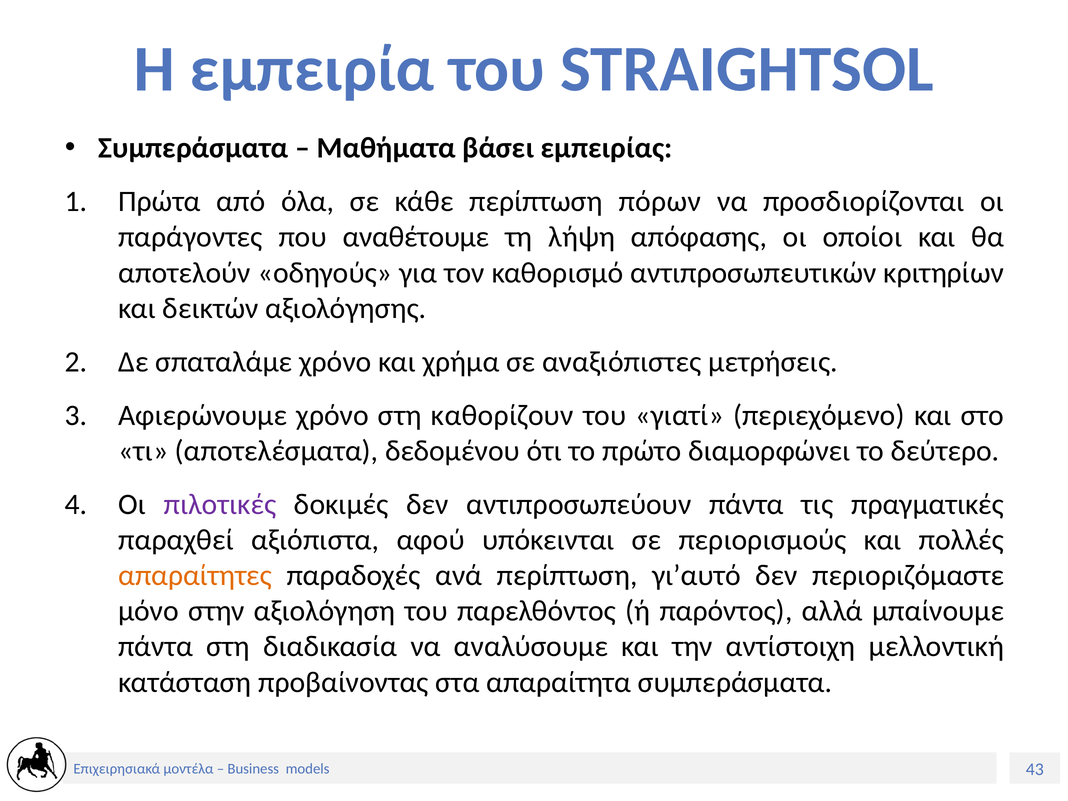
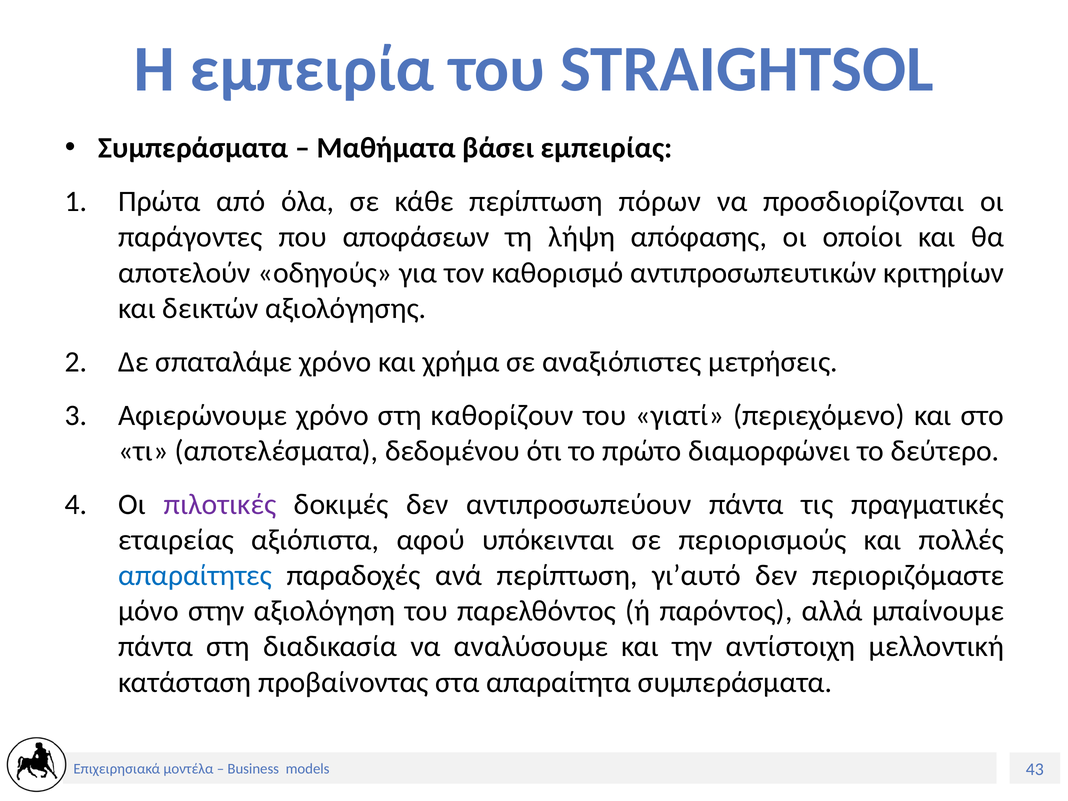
αναθέτουμε: αναθέτουμε -> αποφάσεων
παραχθεί: παραχθεί -> εταιρείας
απαραίτητες colour: orange -> blue
